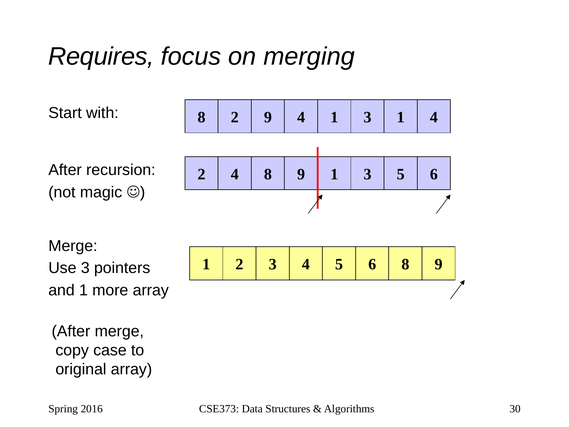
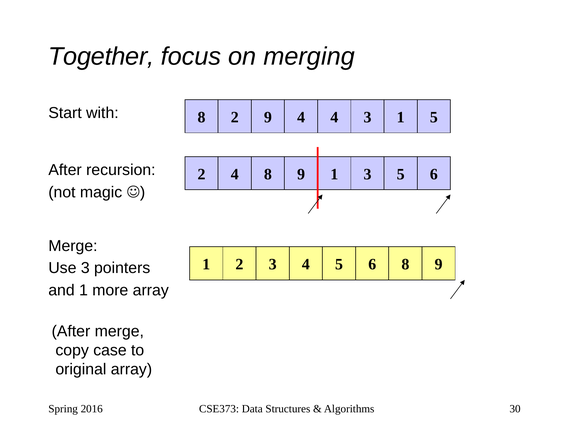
Requires: Requires -> Together
4 1: 1 -> 4
1 4: 4 -> 5
